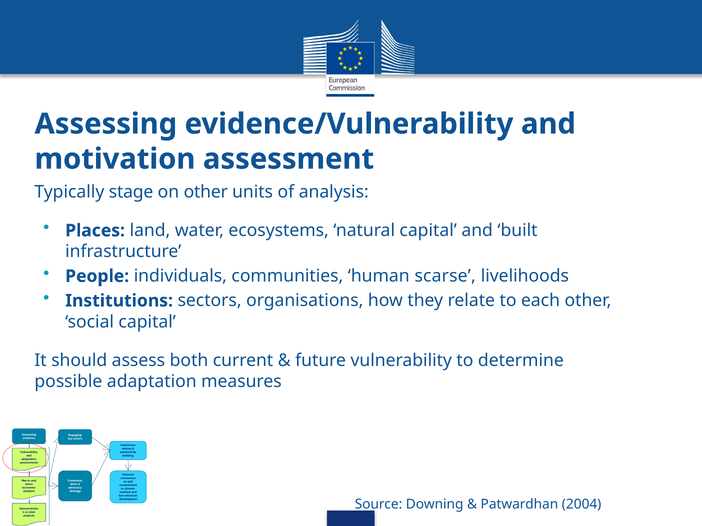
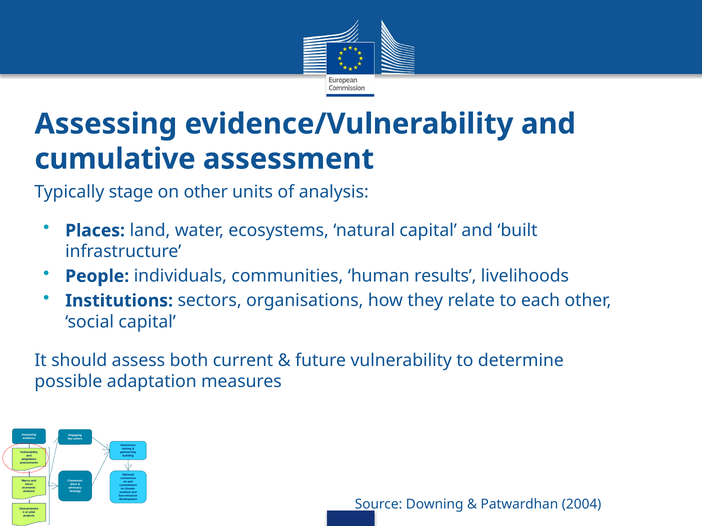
motivation: motivation -> cumulative
scarse: scarse -> results
